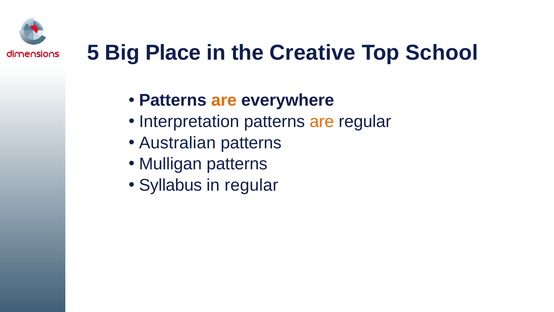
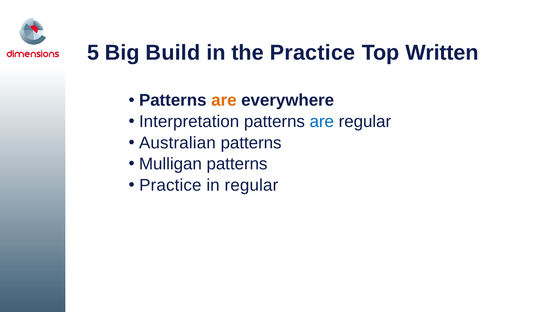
Place: Place -> Build
the Creative: Creative -> Practice
School: School -> Written
are at (322, 121) colour: orange -> blue
Syllabus at (170, 185): Syllabus -> Practice
